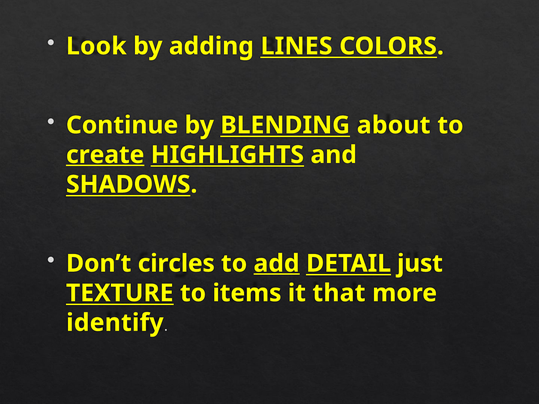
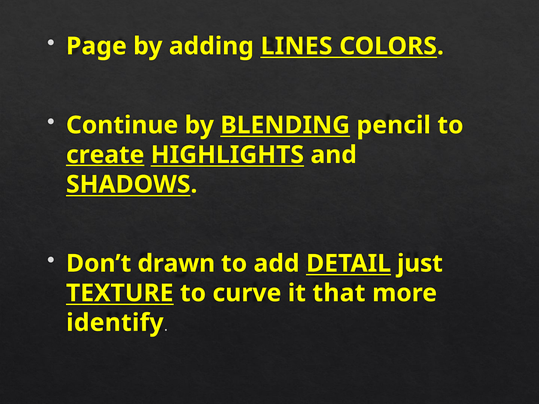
Look: Look -> Page
about: about -> pencil
circles: circles -> drawn
add underline: present -> none
items: items -> curve
